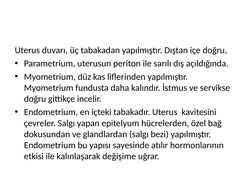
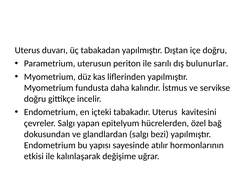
açıldığında: açıldığında -> bulunurlar
